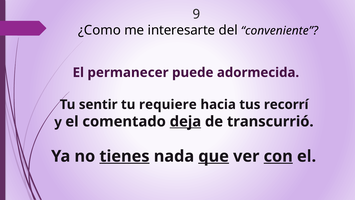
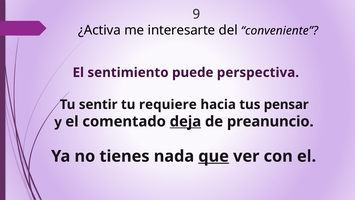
¿Como: ¿Como -> ¿Activa
permanecer: permanecer -> sentimiento
adormecida: adormecida -> perspectiva
recorrí: recorrí -> pensar
transcurrió: transcurrió -> preanuncio
tienes underline: present -> none
con underline: present -> none
